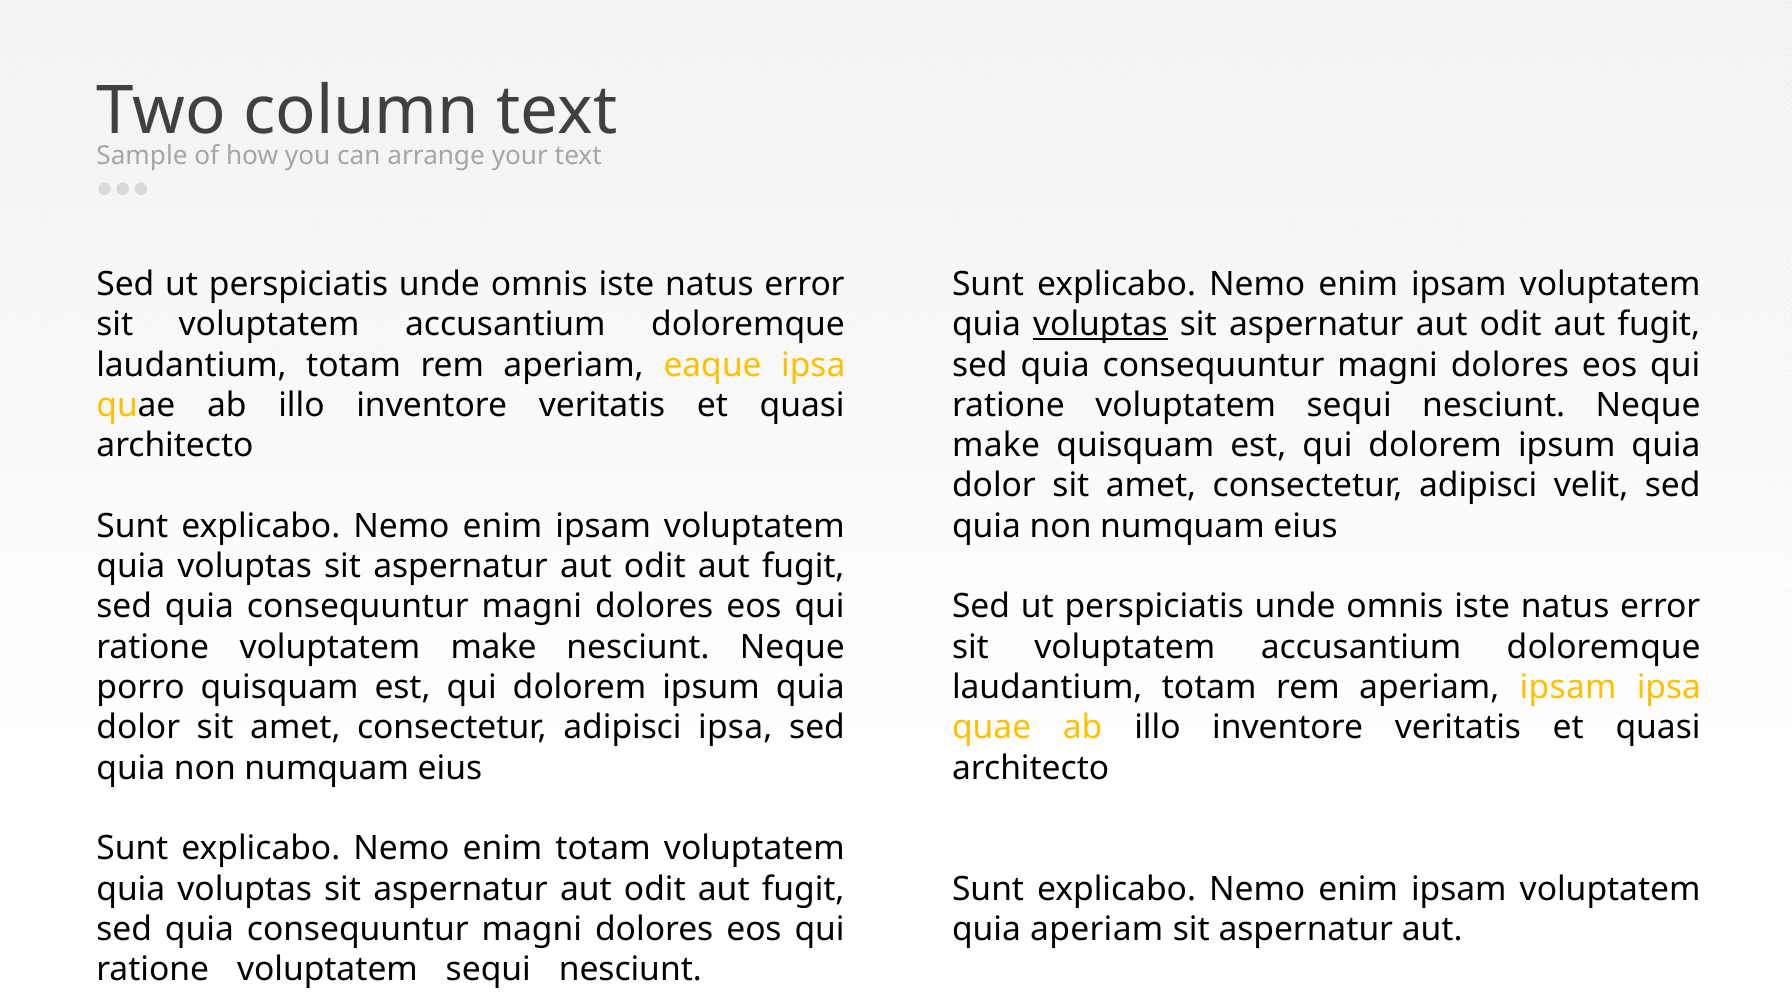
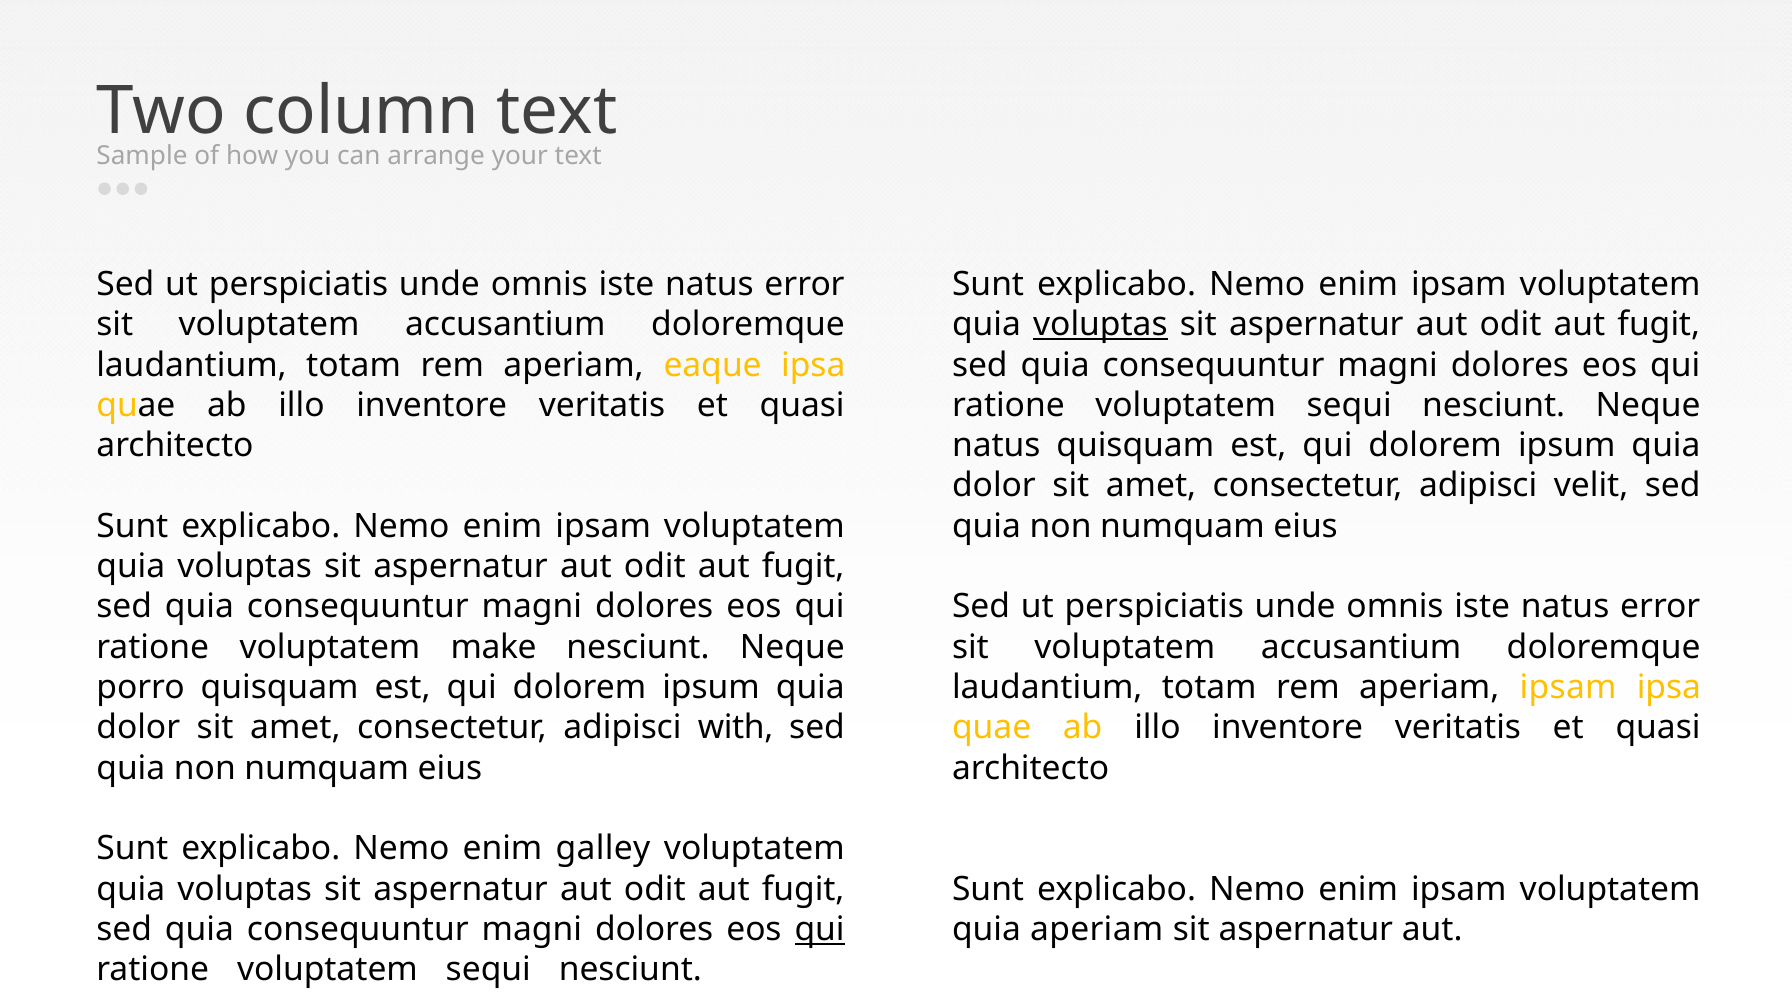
make at (996, 446): make -> natus
adipisci ipsa: ipsa -> with
enim totam: totam -> galley
qui at (820, 929) underline: none -> present
